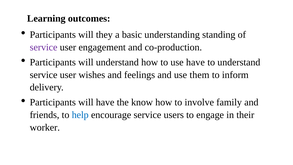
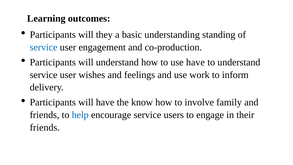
service at (44, 47) colour: purple -> blue
them: them -> work
worker at (45, 127): worker -> friends
